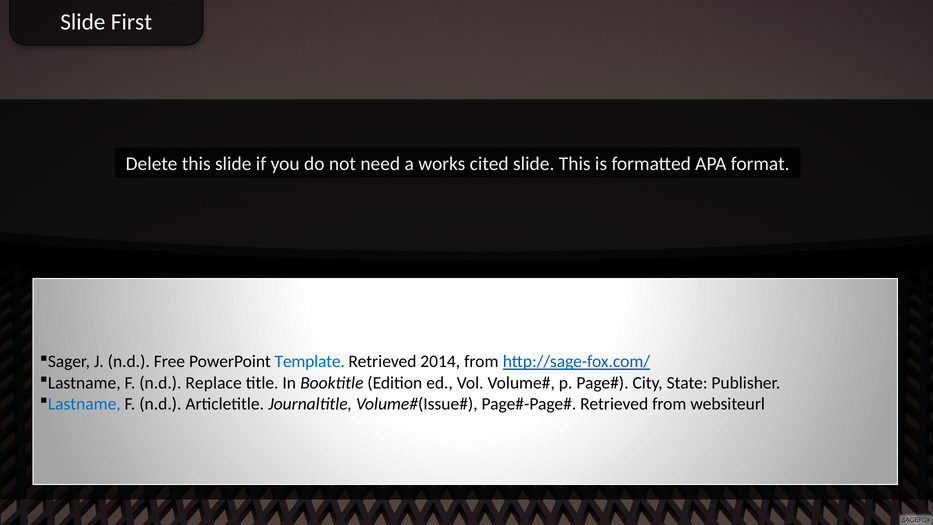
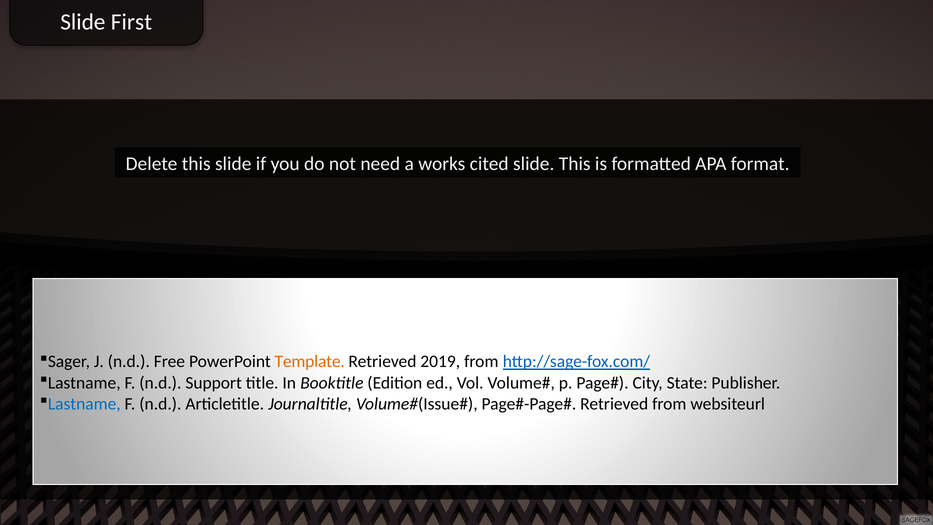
Template colour: blue -> orange
2014: 2014 -> 2019
Replace: Replace -> Support
